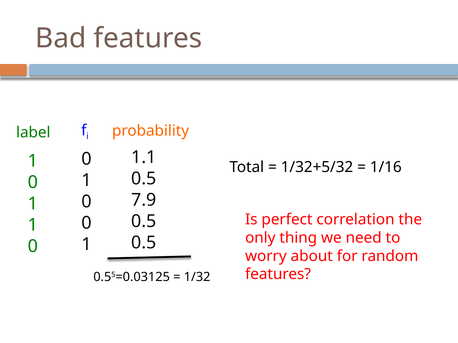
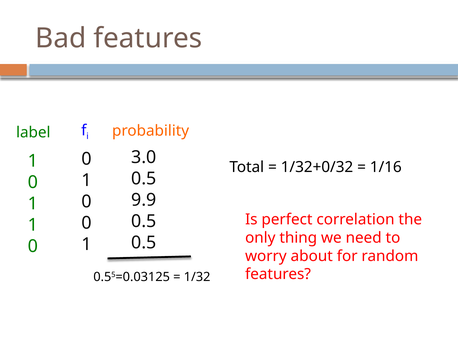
1.1: 1.1 -> 3.0
1/32+5/32: 1/32+5/32 -> 1/32+0/32
7.9: 7.9 -> 9.9
